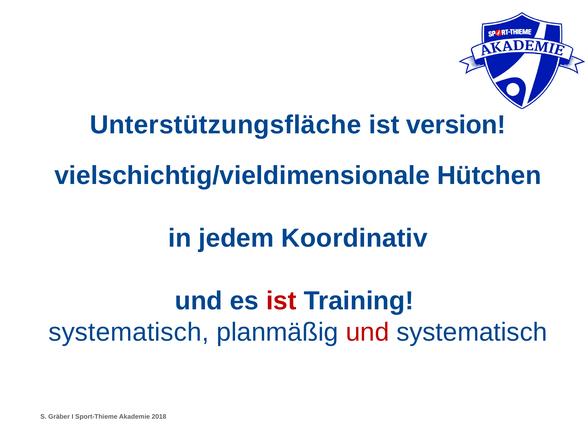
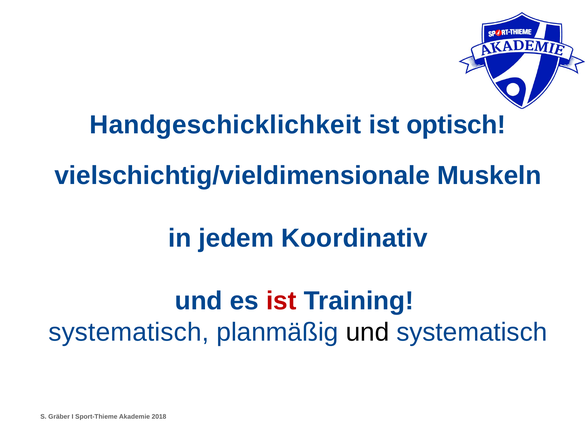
Unterstützungsfläche: Unterstützungsfläche -> Handgeschicklichkeit
version: version -> optisch
Hütchen: Hütchen -> Muskeln
und at (367, 332) colour: red -> black
